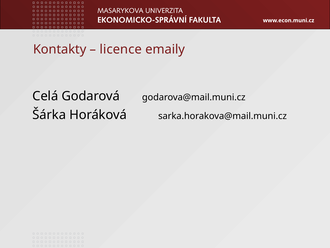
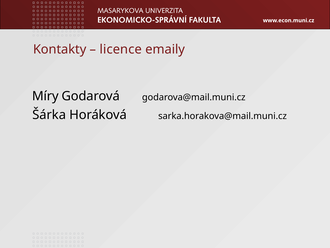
Celá: Celá -> Míry
